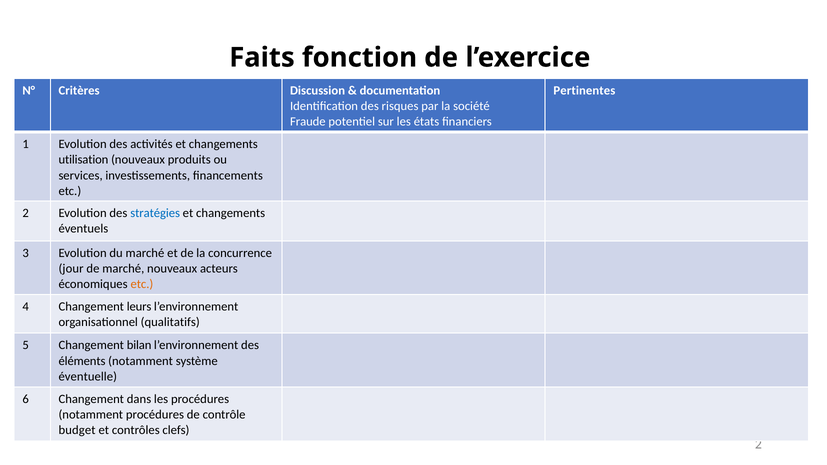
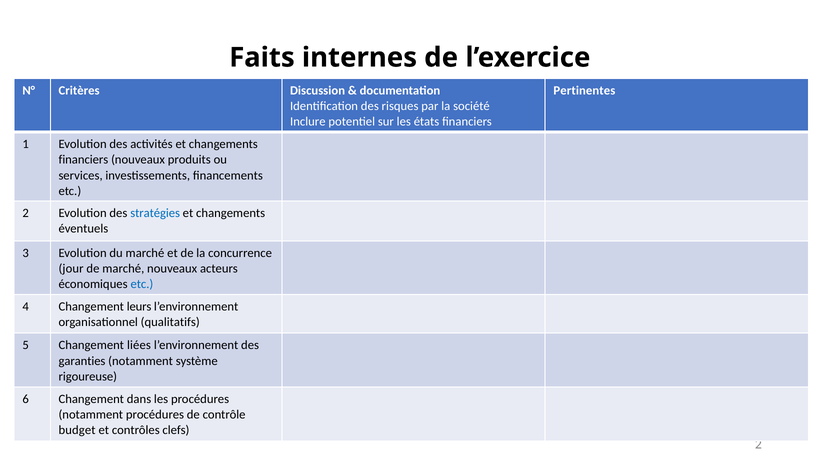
fonction: fonction -> internes
Fraude: Fraude -> Inclure
utilisation at (83, 160): utilisation -> financiers
etc at (142, 284) colour: orange -> blue
bilan: bilan -> liées
éléments: éléments -> garanties
éventuelle: éventuelle -> rigoureuse
